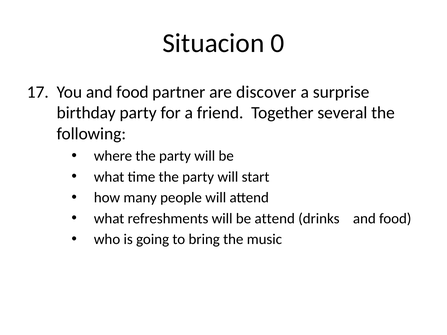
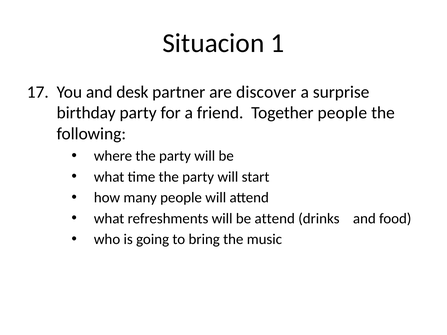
0: 0 -> 1
You and food: food -> desk
Together several: several -> people
